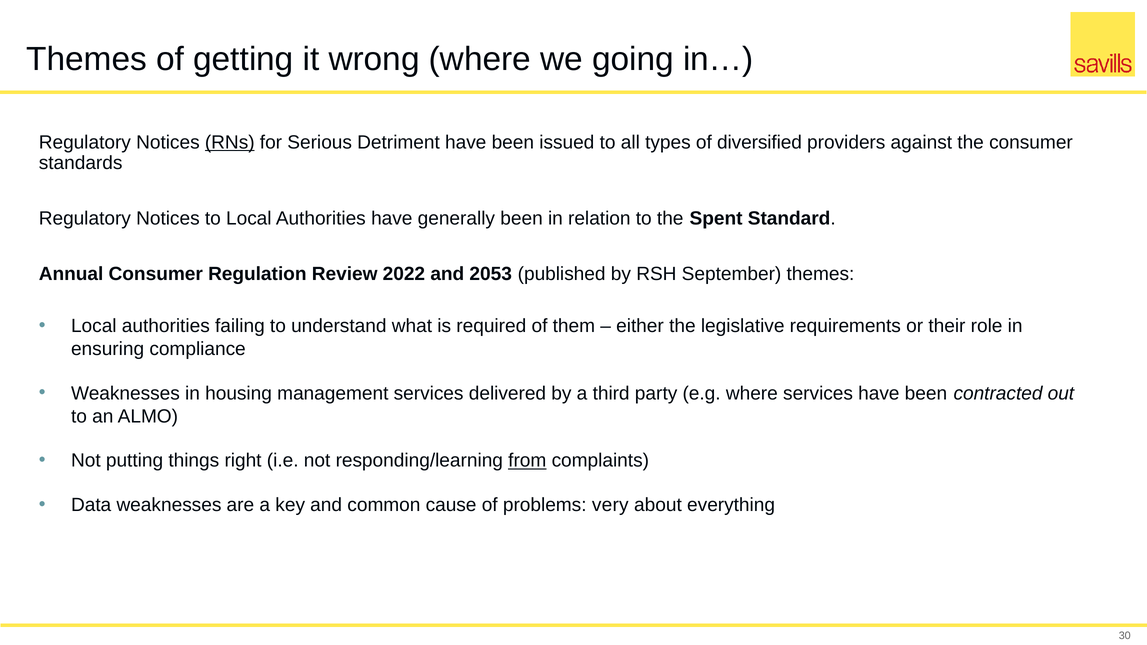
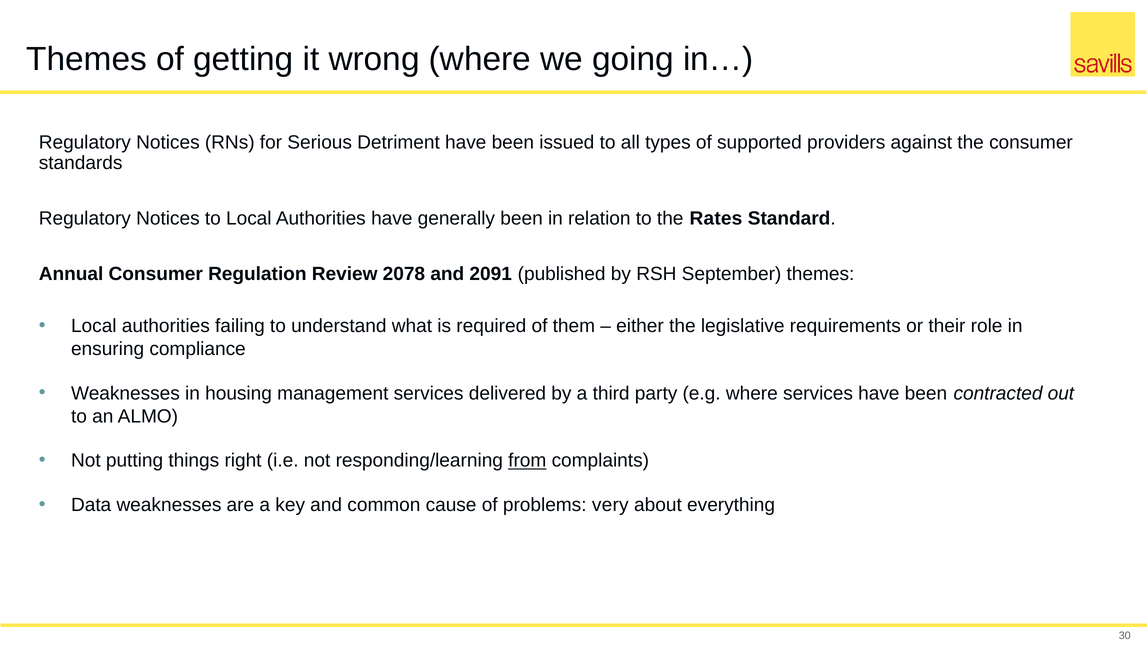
RNs underline: present -> none
diversified: diversified -> supported
Spent: Spent -> Rates
2022: 2022 -> 2078
2053: 2053 -> 2091
